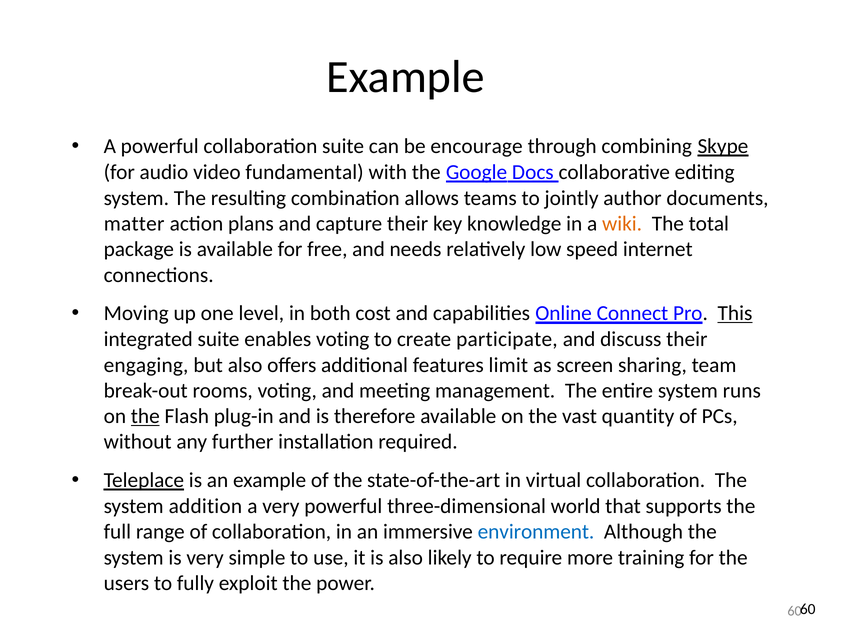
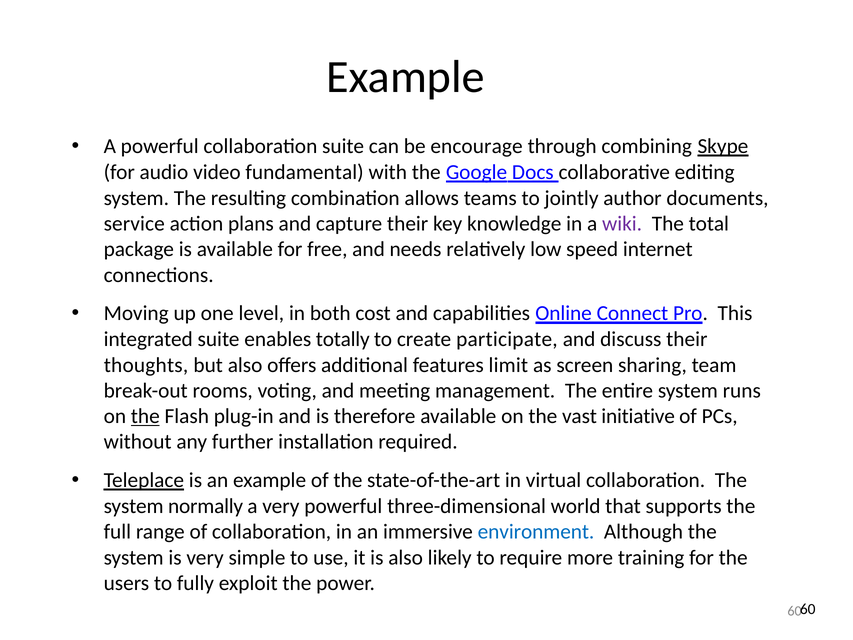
matter: matter -> service
wiki colour: orange -> purple
This underline: present -> none
enables voting: voting -> totally
engaging: engaging -> thoughts
quantity: quantity -> initiative
addition: addition -> normally
